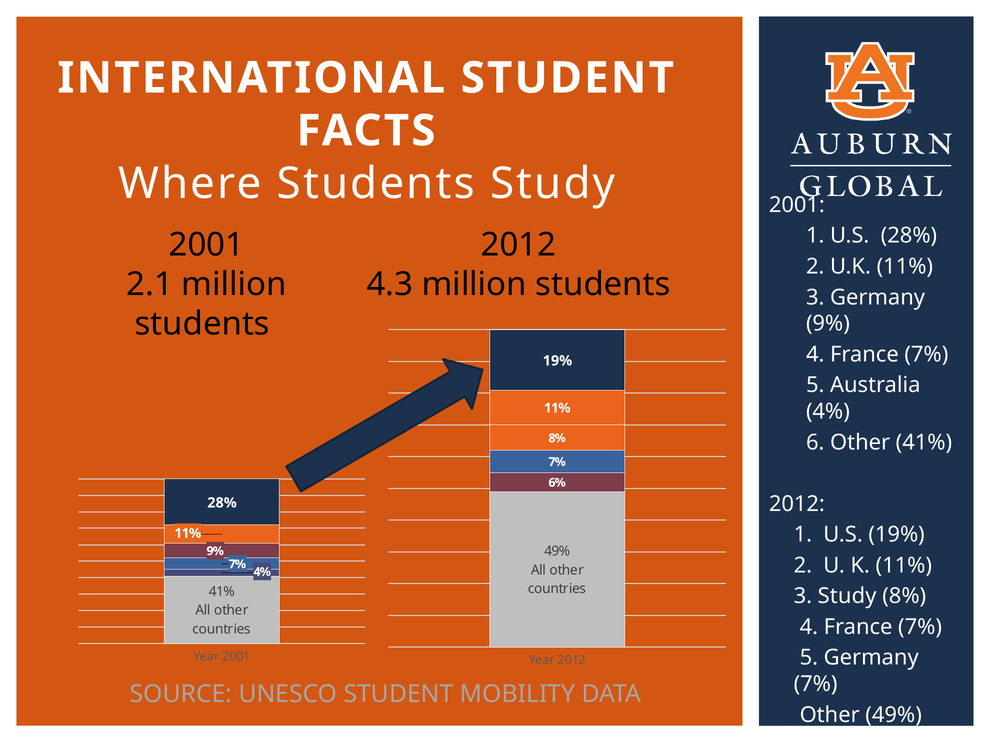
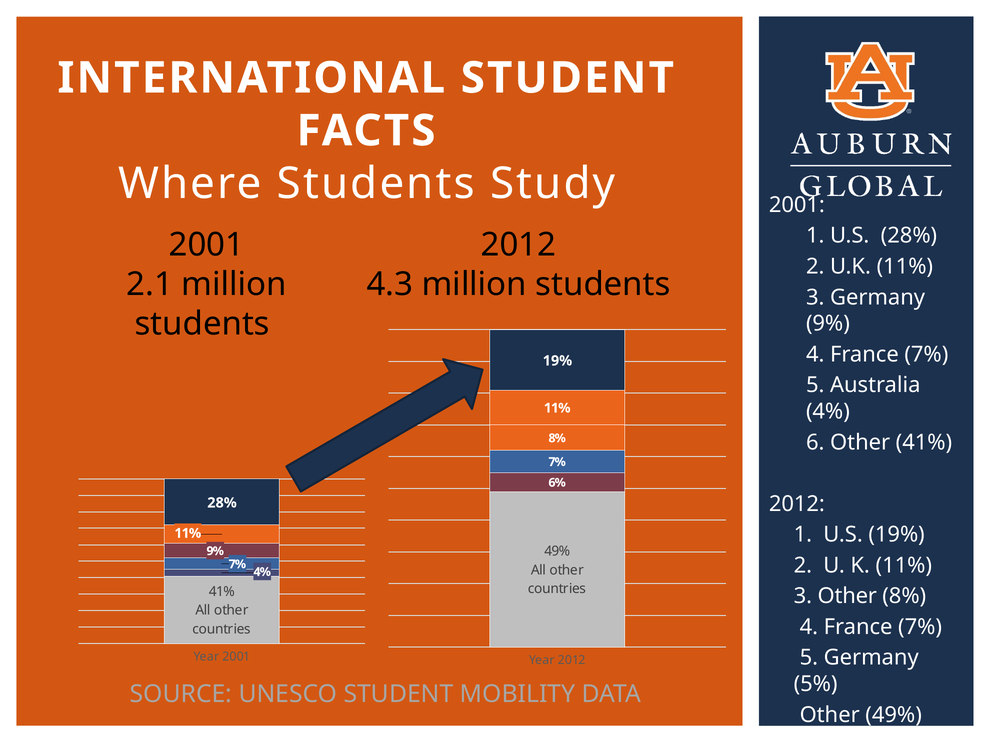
3 Study: Study -> Other
7% at (816, 685): 7% -> 5%
